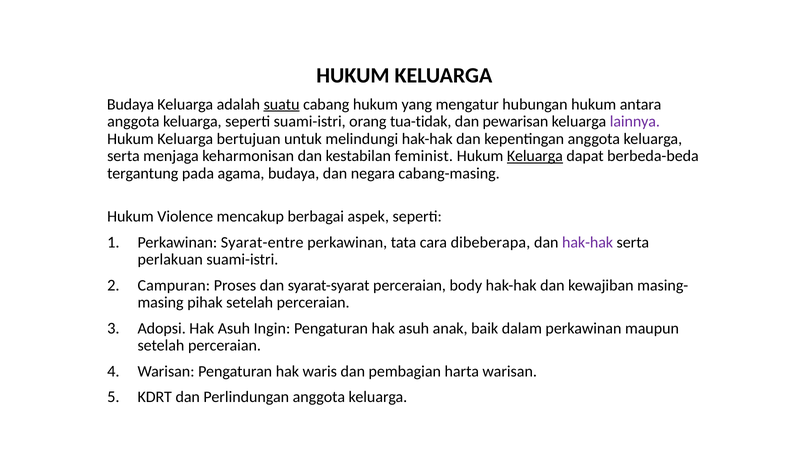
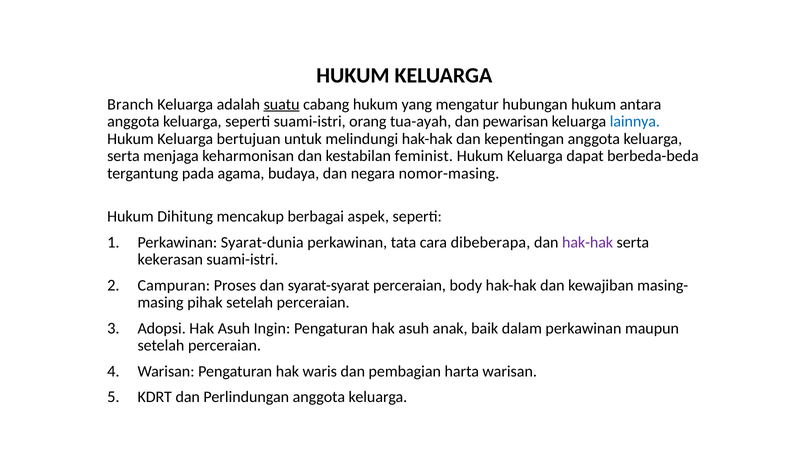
Budaya at (131, 104): Budaya -> Branch
tua-tidak: tua-tidak -> tua-ayah
lainnya colour: purple -> blue
Keluarga at (535, 156) underline: present -> none
cabang-masing: cabang-masing -> nomor-masing
Violence: Violence -> Dihitung
Syarat-entre: Syarat-entre -> Syarat-dunia
perlakuan: perlakuan -> kekerasan
